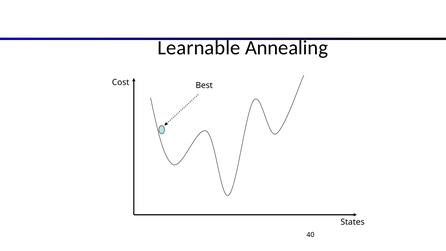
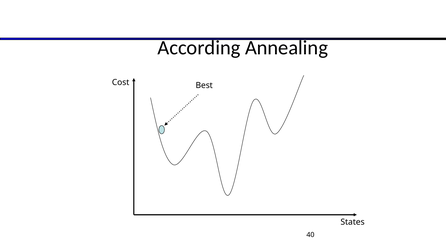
Learnable: Learnable -> According
